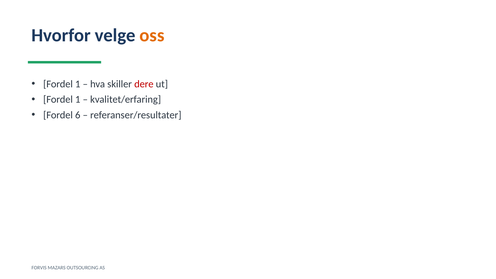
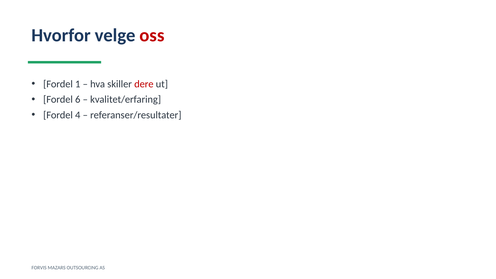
oss colour: orange -> red
1 at (78, 100): 1 -> 6
6: 6 -> 4
